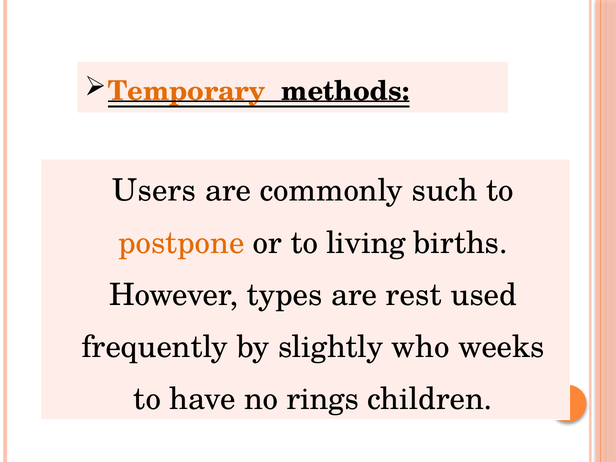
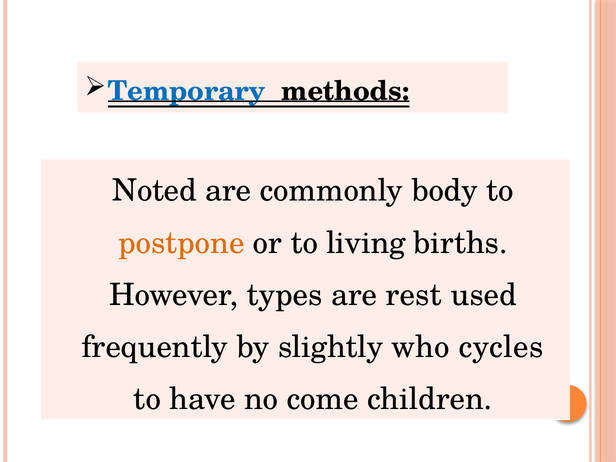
Temporary colour: orange -> blue
Users: Users -> Noted
such: such -> body
weeks: weeks -> cycles
rings: rings -> come
